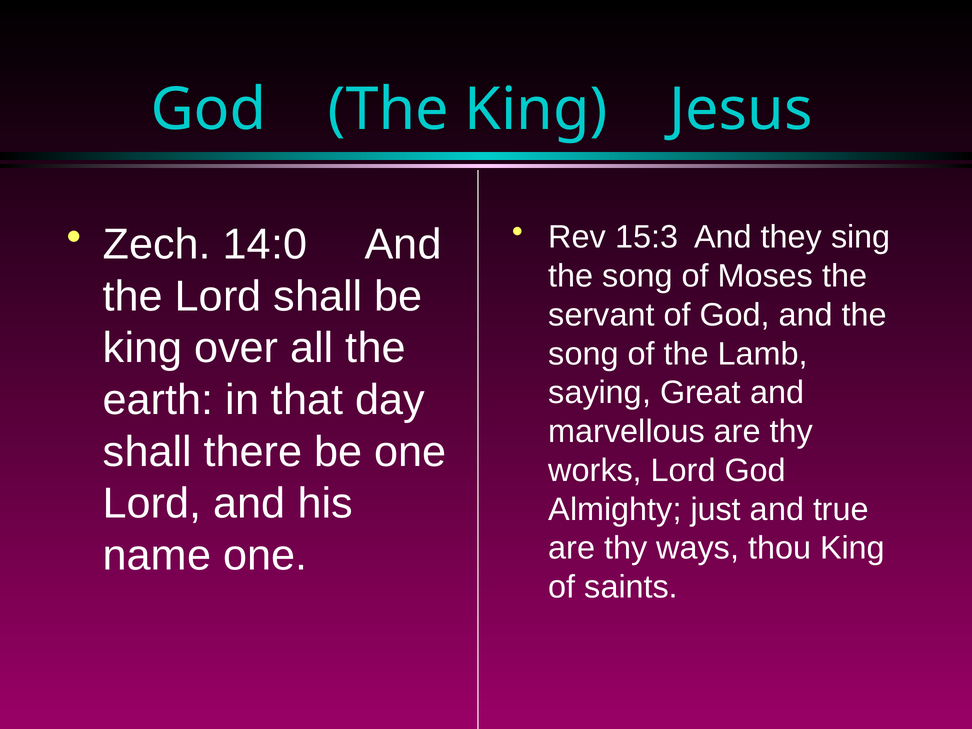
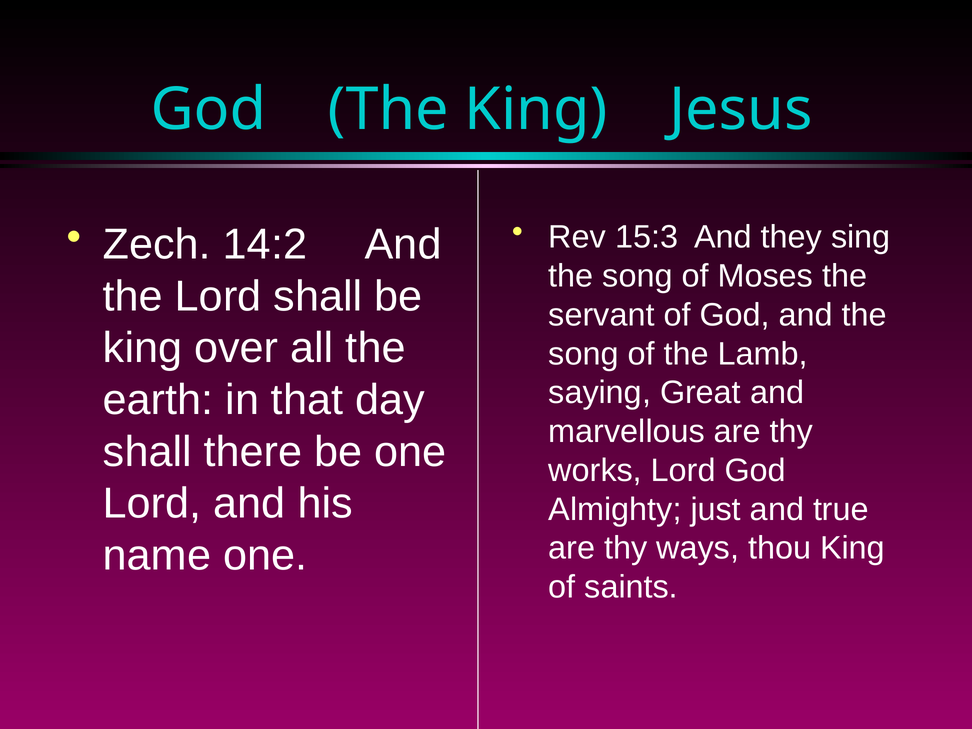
14:0: 14:0 -> 14:2
